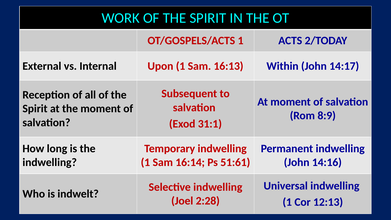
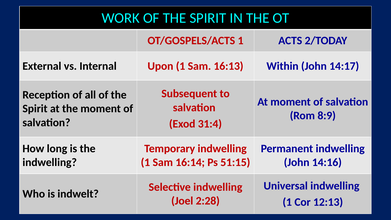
31:1: 31:1 -> 31:4
51:61: 51:61 -> 51:15
